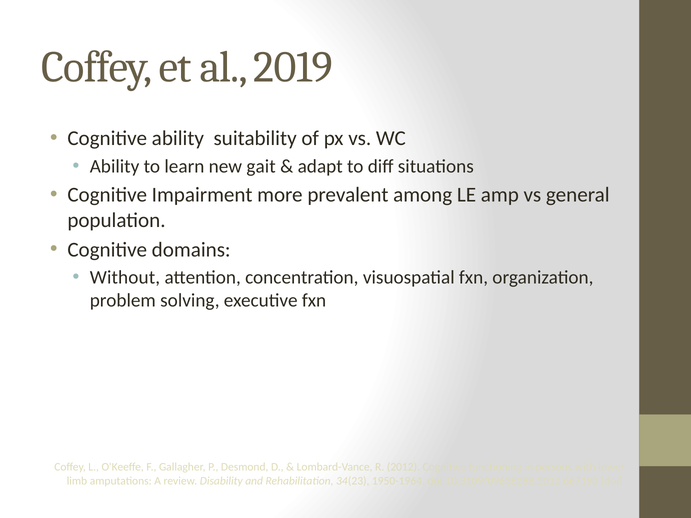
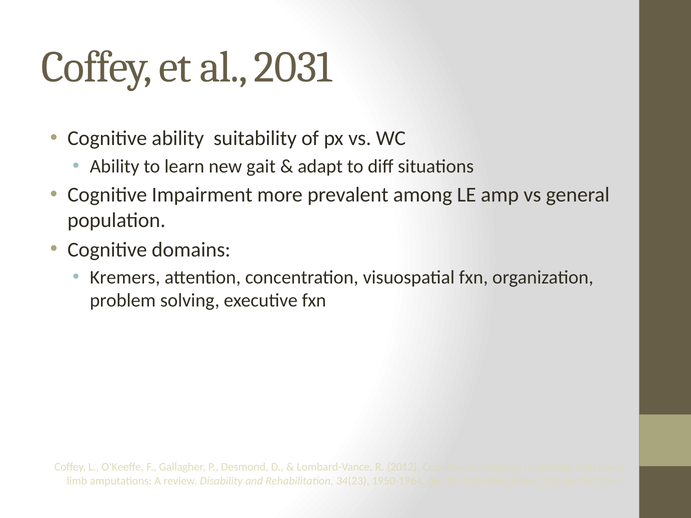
2019: 2019 -> 2031
Without: Without -> Kremers
